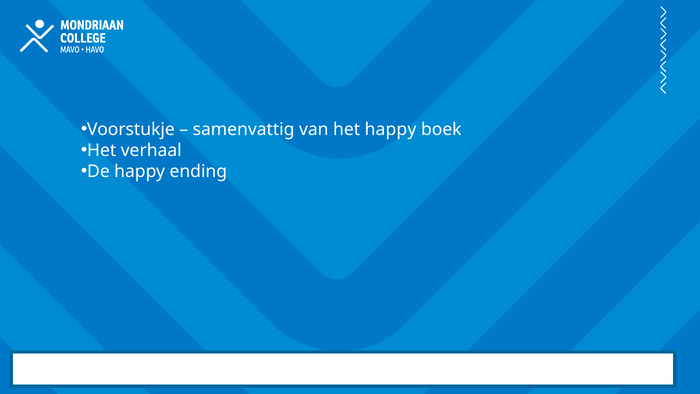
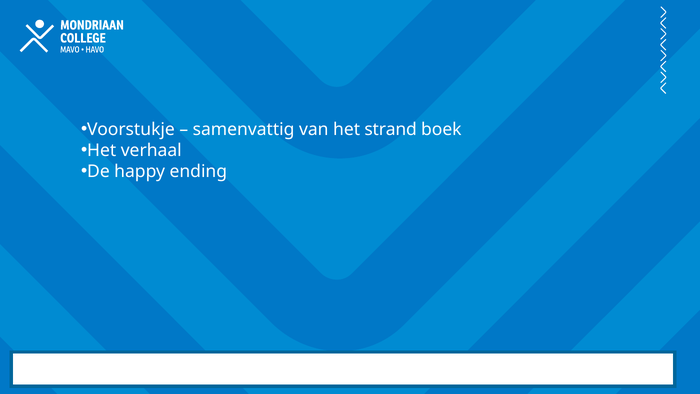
het happy: happy -> strand
